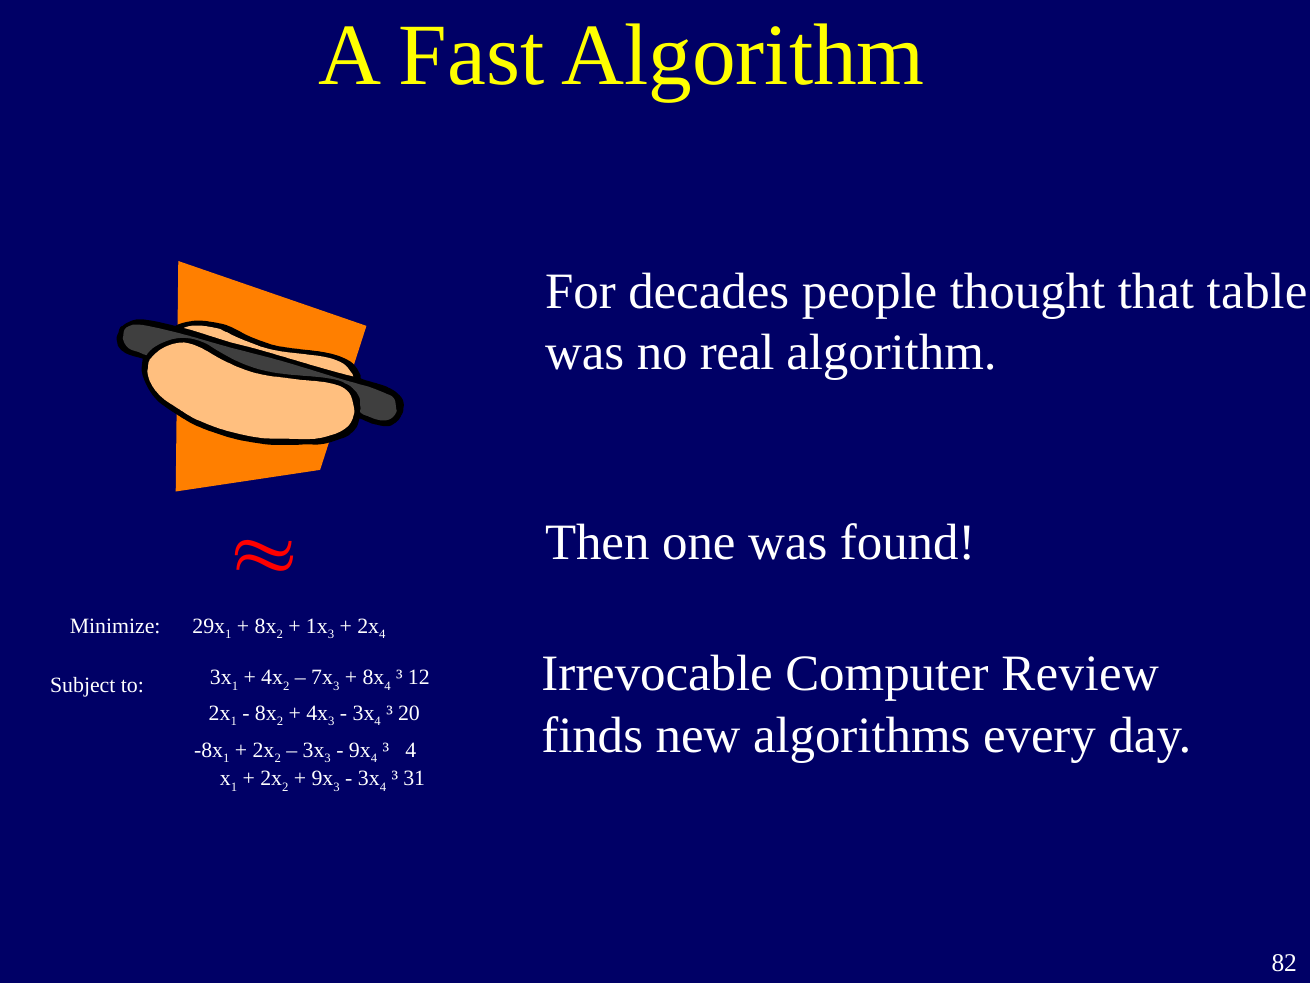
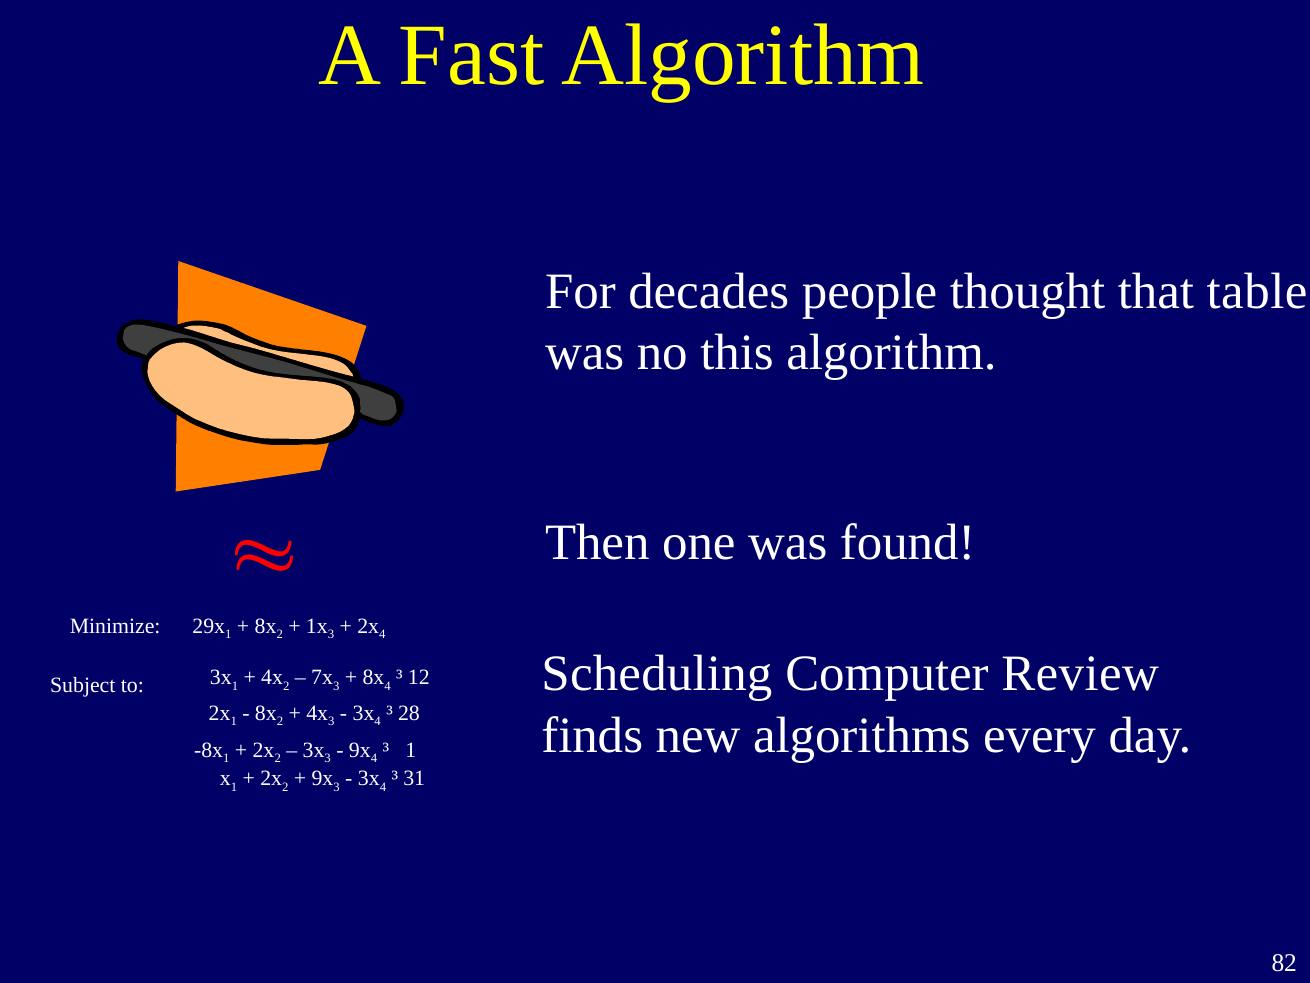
real: real -> this
Irrevocable: Irrevocable -> Scheduling
20: 20 -> 28
³ 4: 4 -> 1
